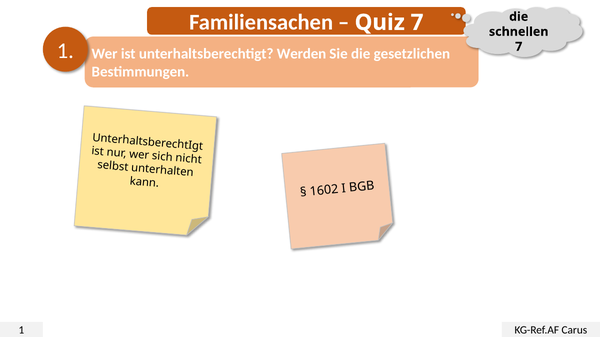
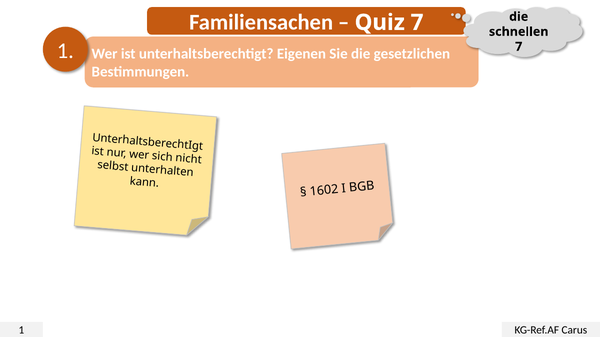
Werden: Werden -> Eigenen
